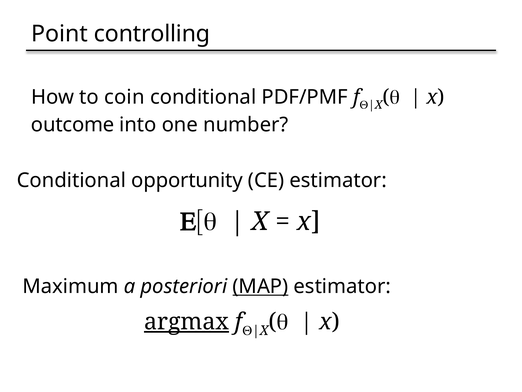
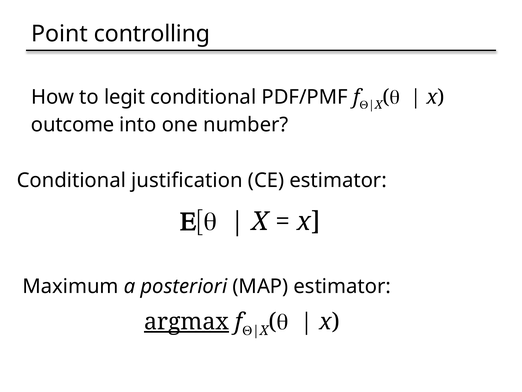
coin: coin -> legit
opportunity: opportunity -> justification
MAP underline: present -> none
